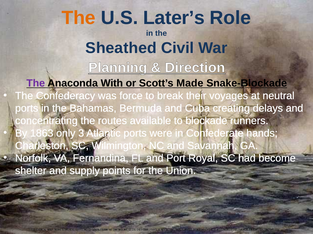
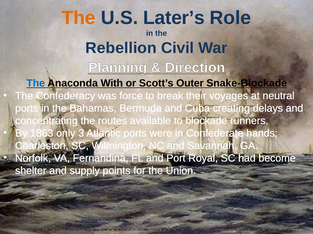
Sheathed: Sheathed -> Rebellion
The at (36, 83) colour: purple -> blue
Made: Made -> Outer
